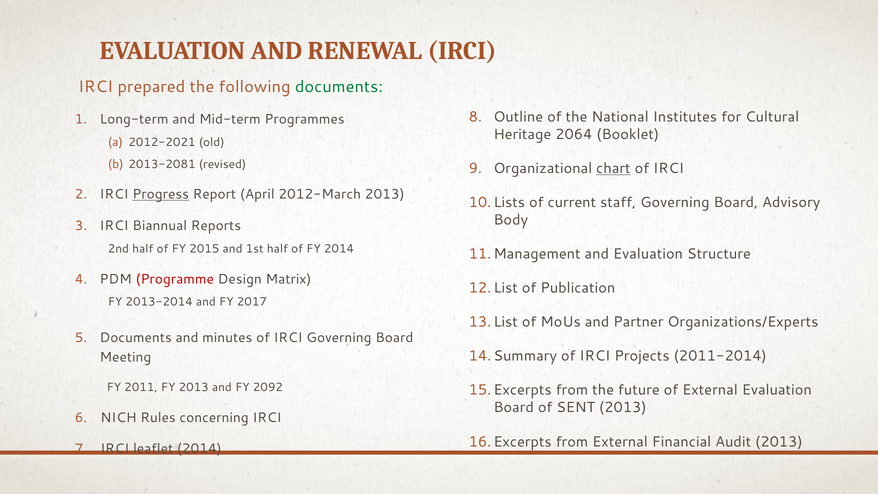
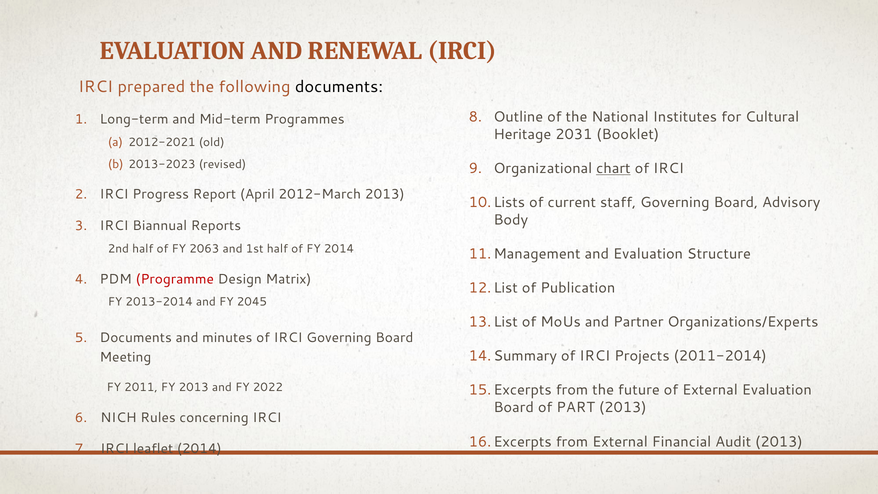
documents at (339, 87) colour: green -> black
2064: 2064 -> 2031
2013-2081: 2013-2081 -> 2013-2023
Progress underline: present -> none
2015: 2015 -> 2063
2017: 2017 -> 2045
2092: 2092 -> 2022
SENT: SENT -> PART
